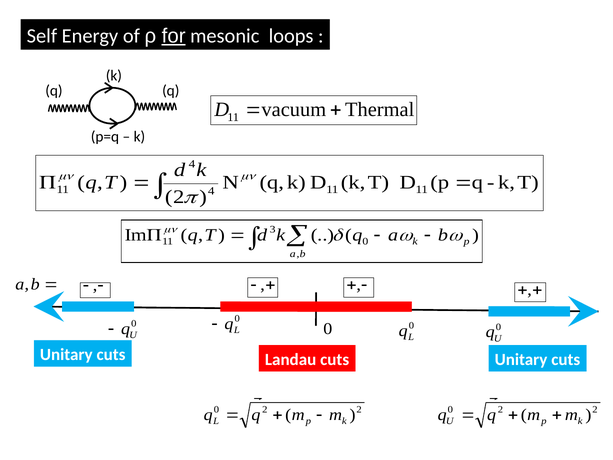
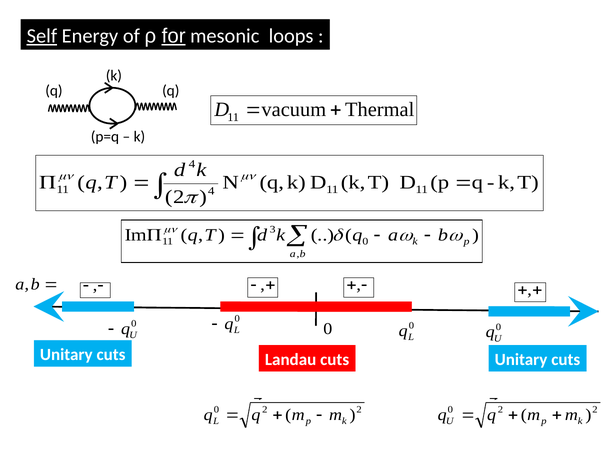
Self underline: none -> present
